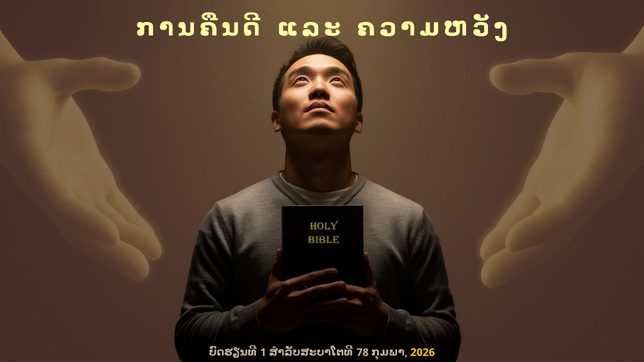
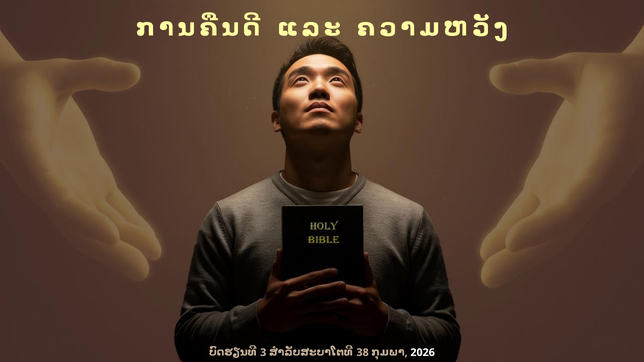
1: 1 -> 3
78: 78 -> 38
2026 colour: yellow -> white
